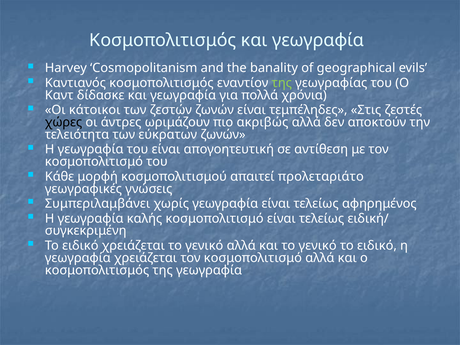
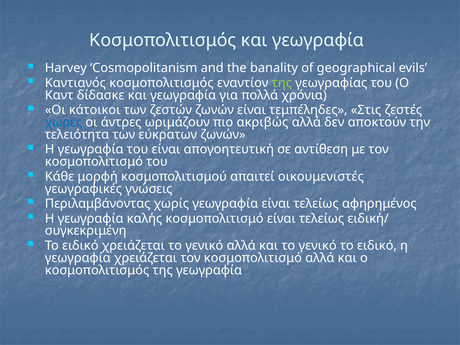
χώρες colour: black -> blue
προλεταριάτο: προλεταριάτο -> οικουμενιστές
Συμπεριλαμβάνει: Συμπεριλαμβάνει -> Περιλαμβάνοντας
